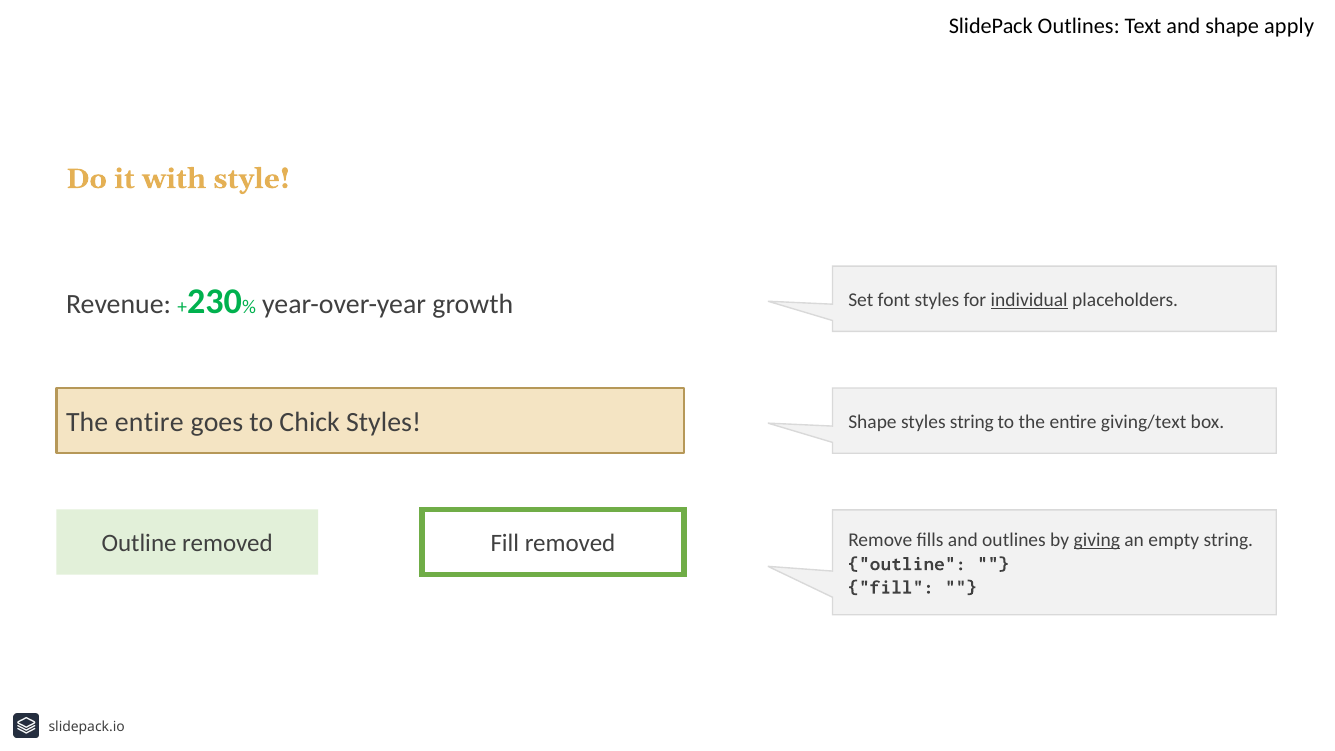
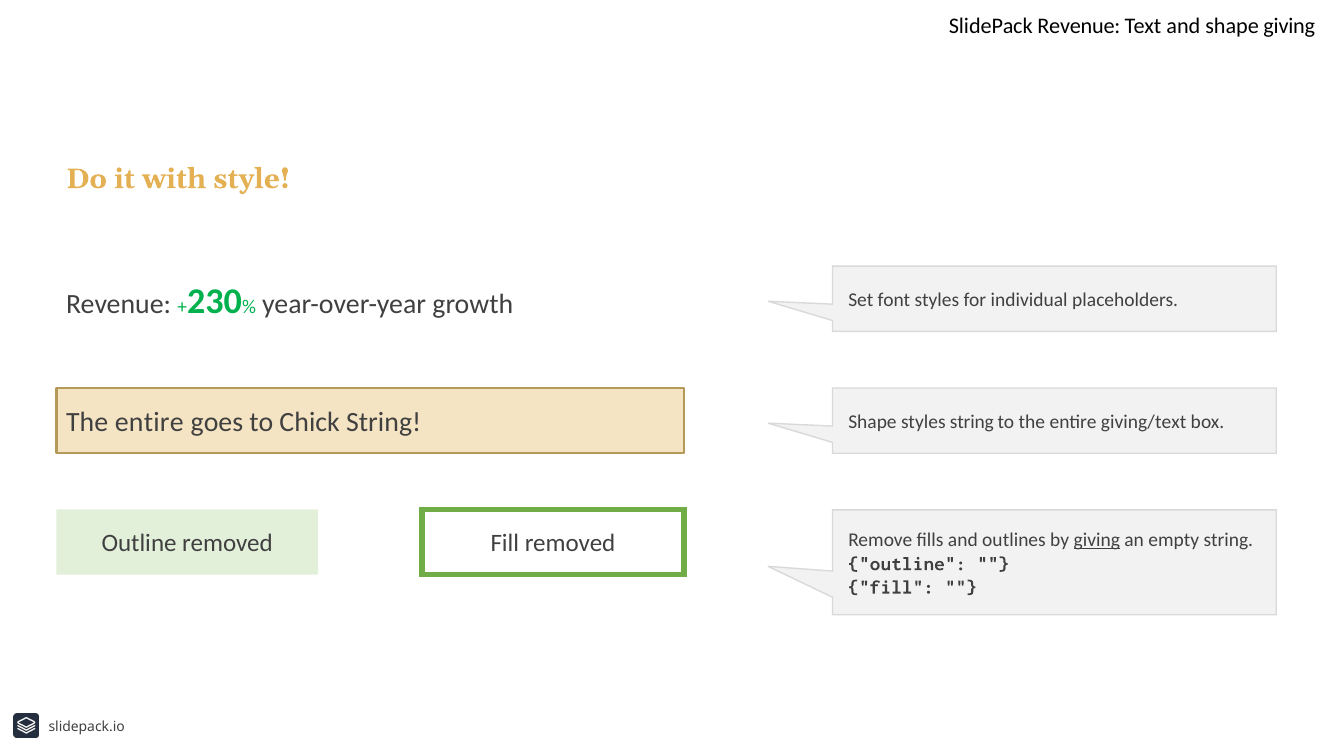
SlidePack Outlines: Outlines -> Revenue
shape apply: apply -> giving
individual underline: present -> none
Chick Styles: Styles -> String
